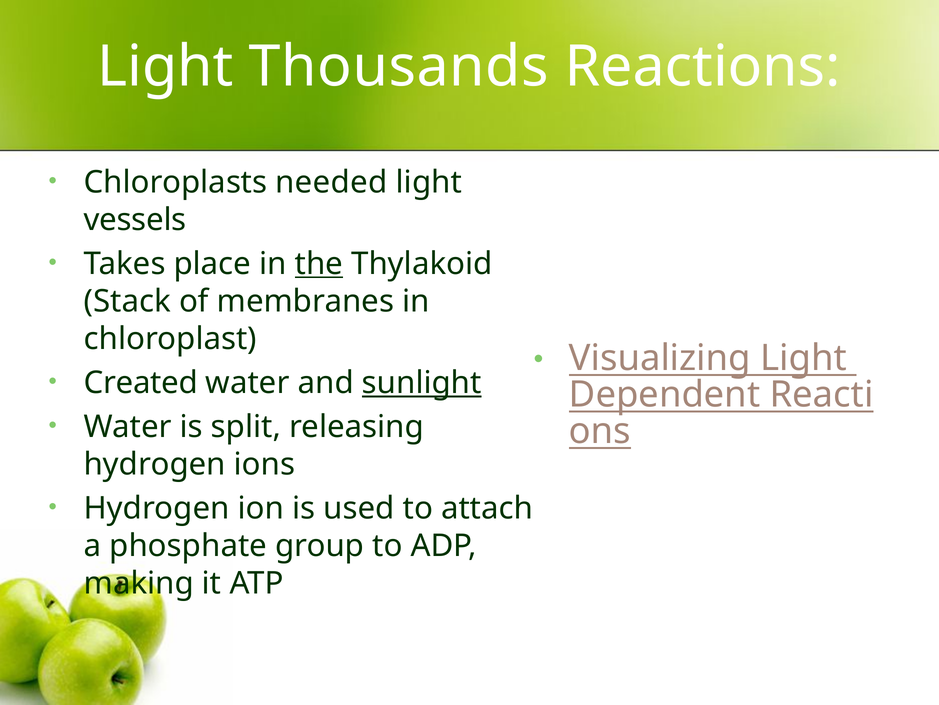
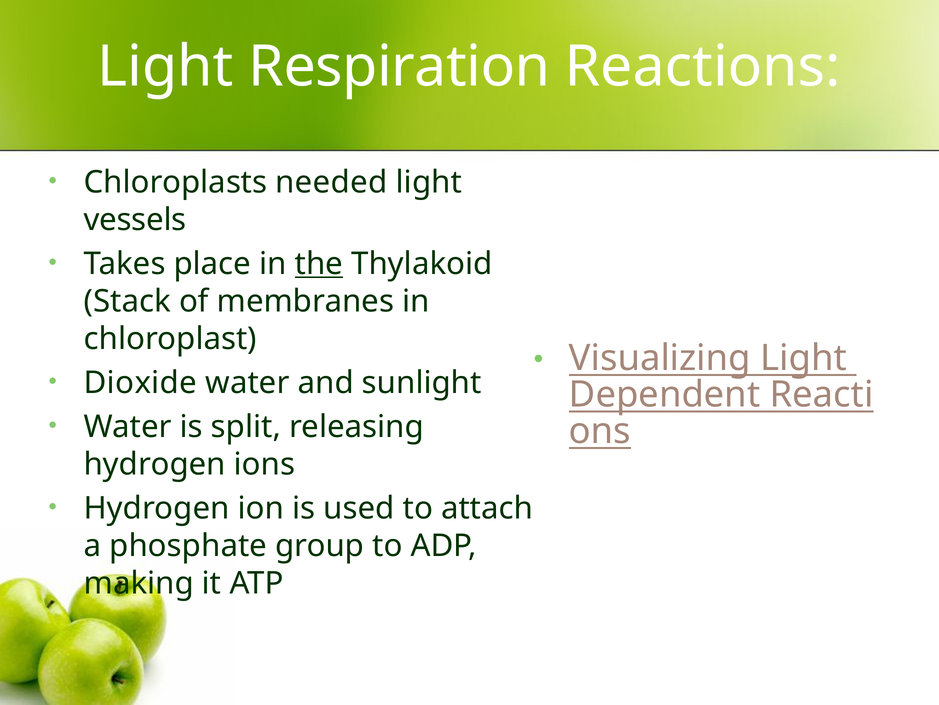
Thousands: Thousands -> Respiration
Created: Created -> Dioxide
sunlight underline: present -> none
